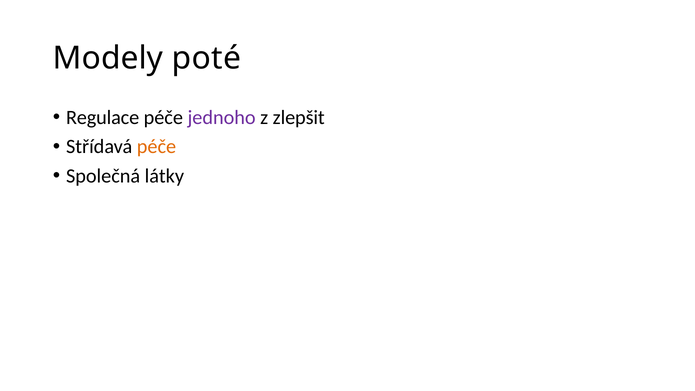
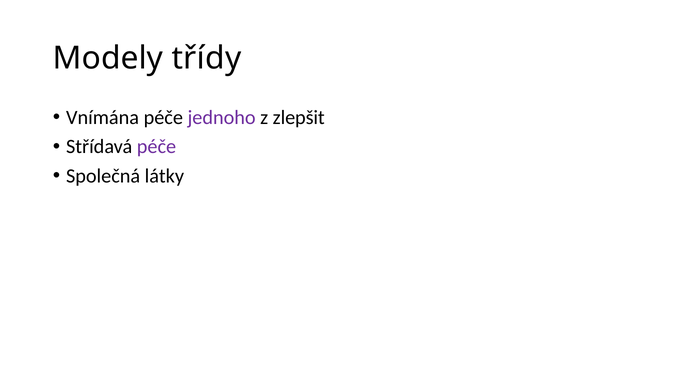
poté: poté -> třídy
Regulace: Regulace -> Vnímána
péče at (157, 147) colour: orange -> purple
